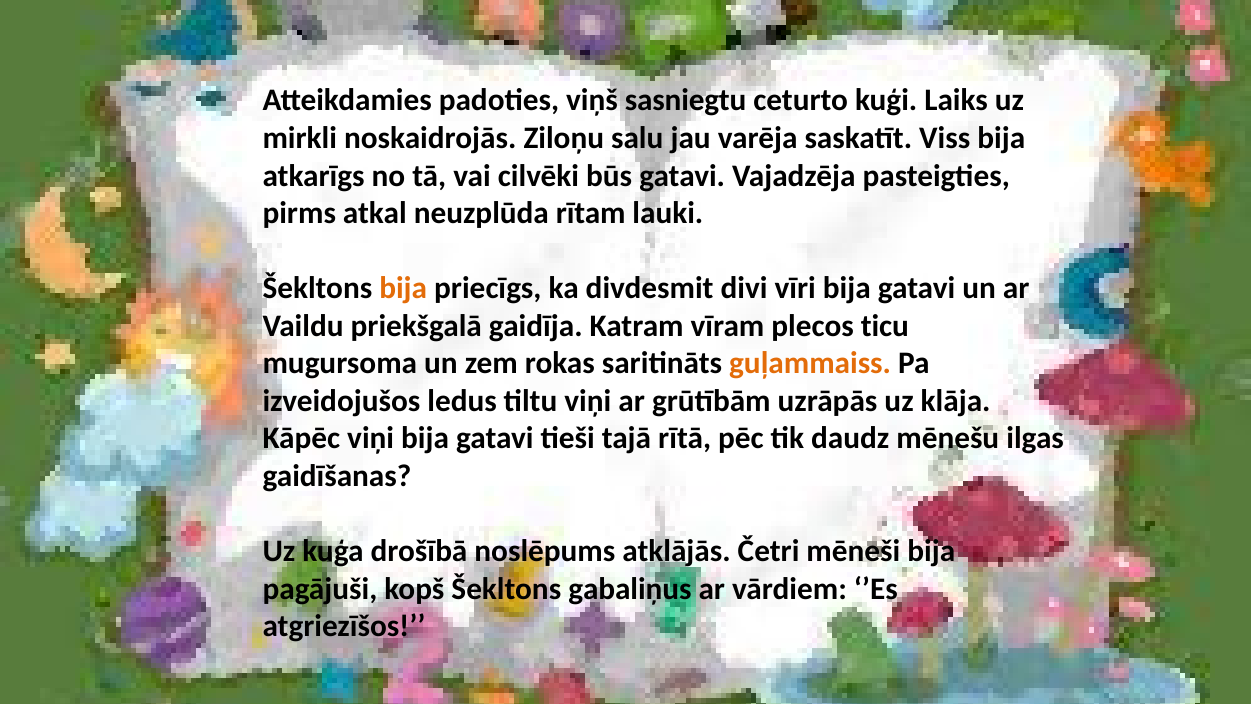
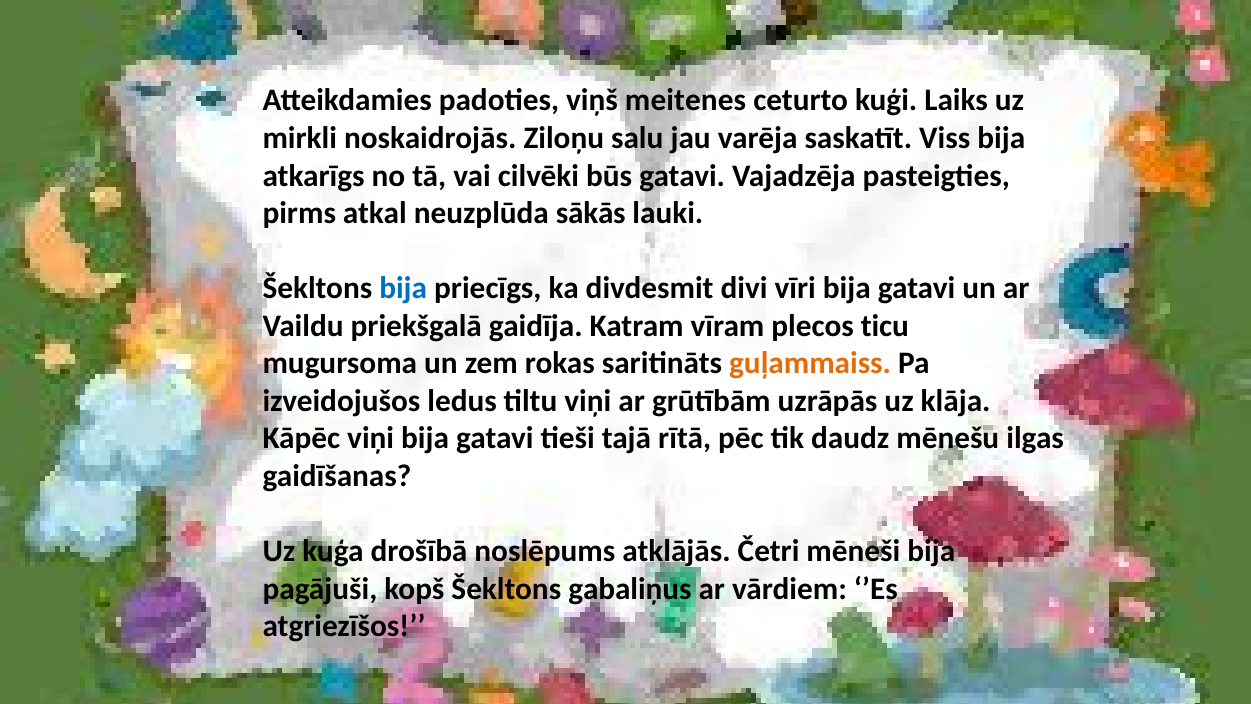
sasniegtu: sasniegtu -> meitenes
rītam: rītam -> sākās
bija at (403, 288) colour: orange -> blue
